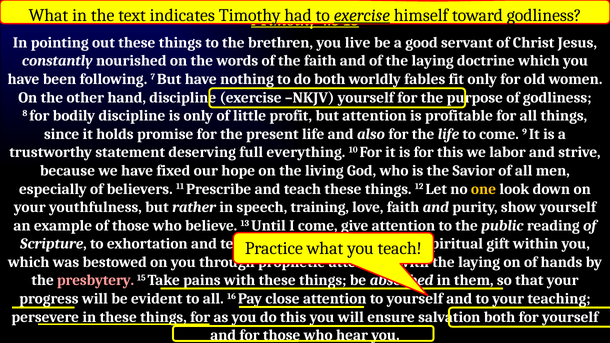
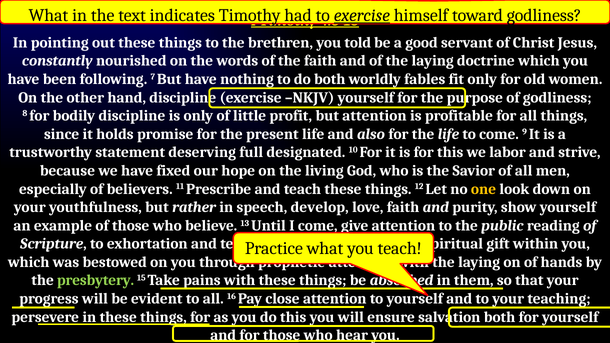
live: live -> told
everything: everything -> designated
training: training -> develop
presbytery colour: pink -> light green
